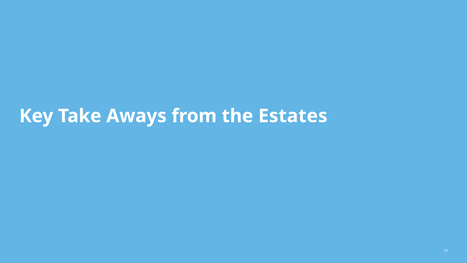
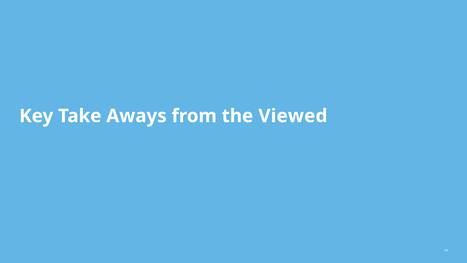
Estates: Estates -> Viewed
